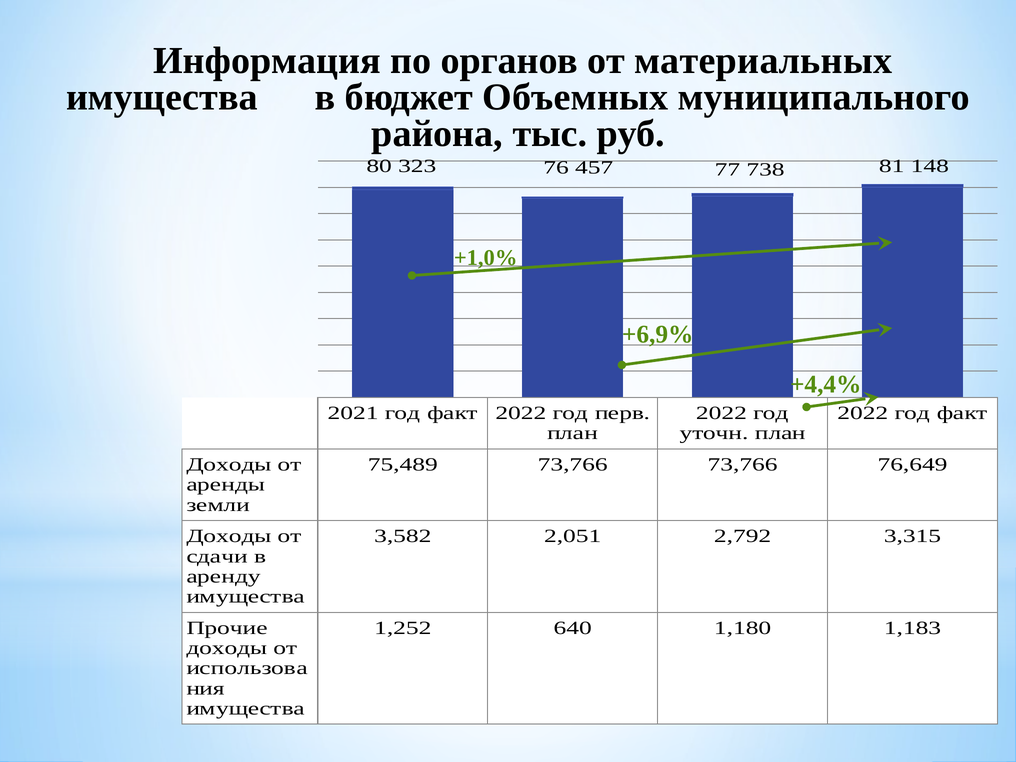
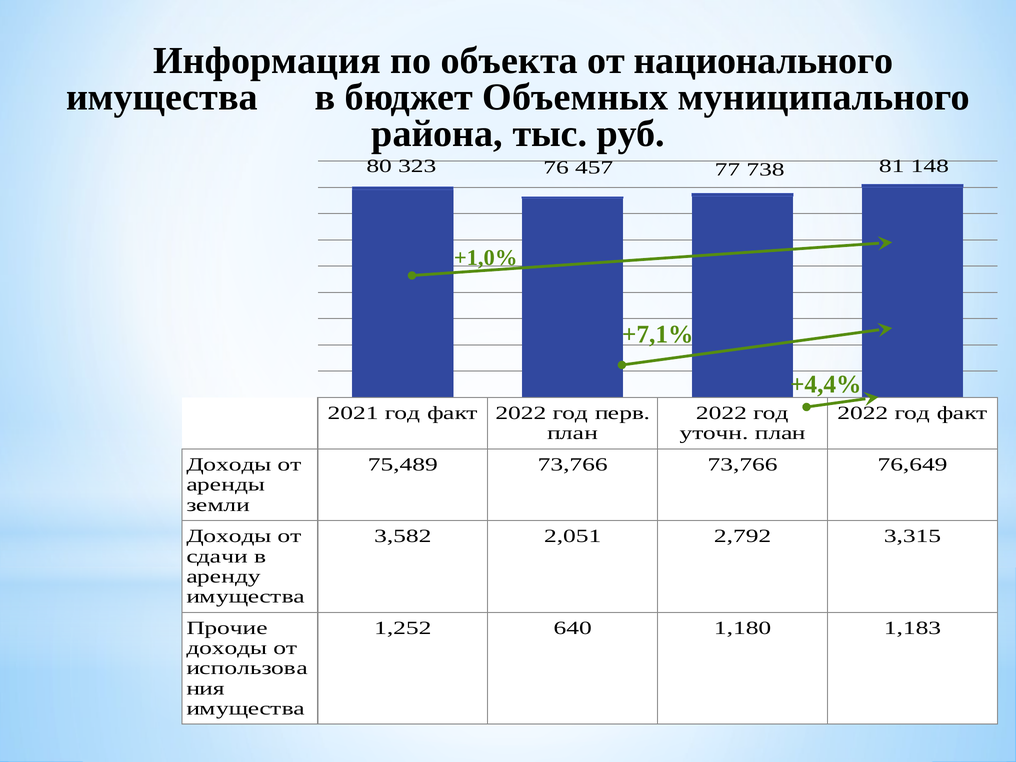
органов: органов -> объекта
материальных: материальных -> национального
+6,9%: +6,9% -> +7,1%
